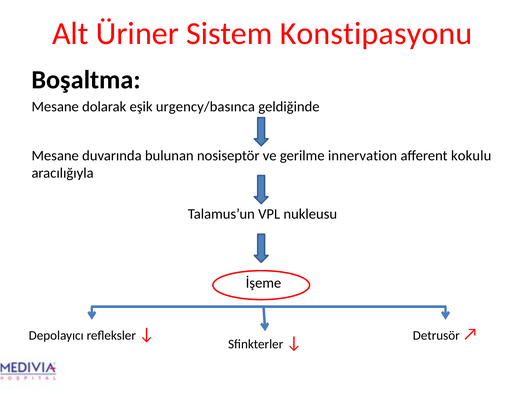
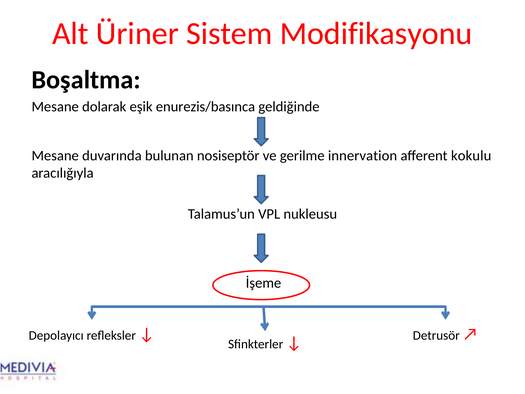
Konstipasyonu: Konstipasyonu -> Modifikasyonu
urgency/basınca: urgency/basınca -> enurezis/basınca
